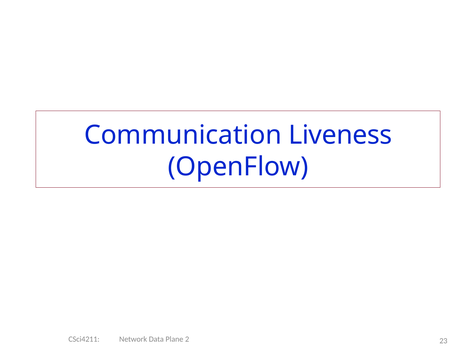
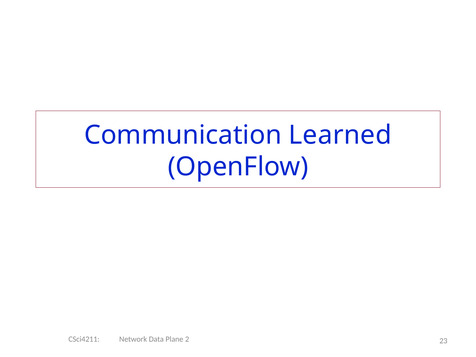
Liveness: Liveness -> Learned
